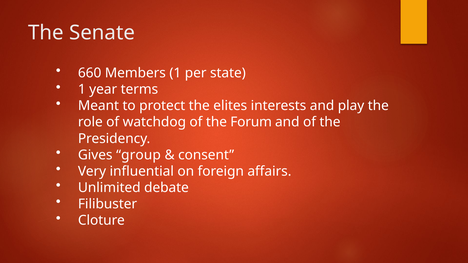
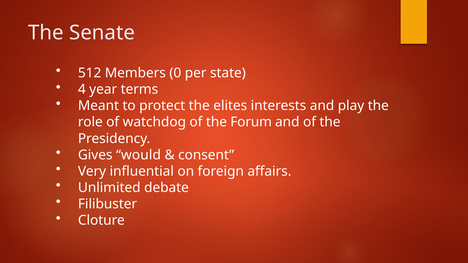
660: 660 -> 512
Members 1: 1 -> 0
1 at (82, 89): 1 -> 4
group: group -> would
